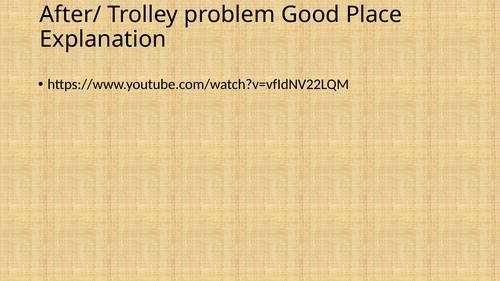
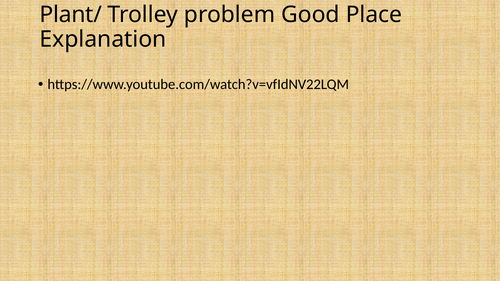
After/: After/ -> Plant/
